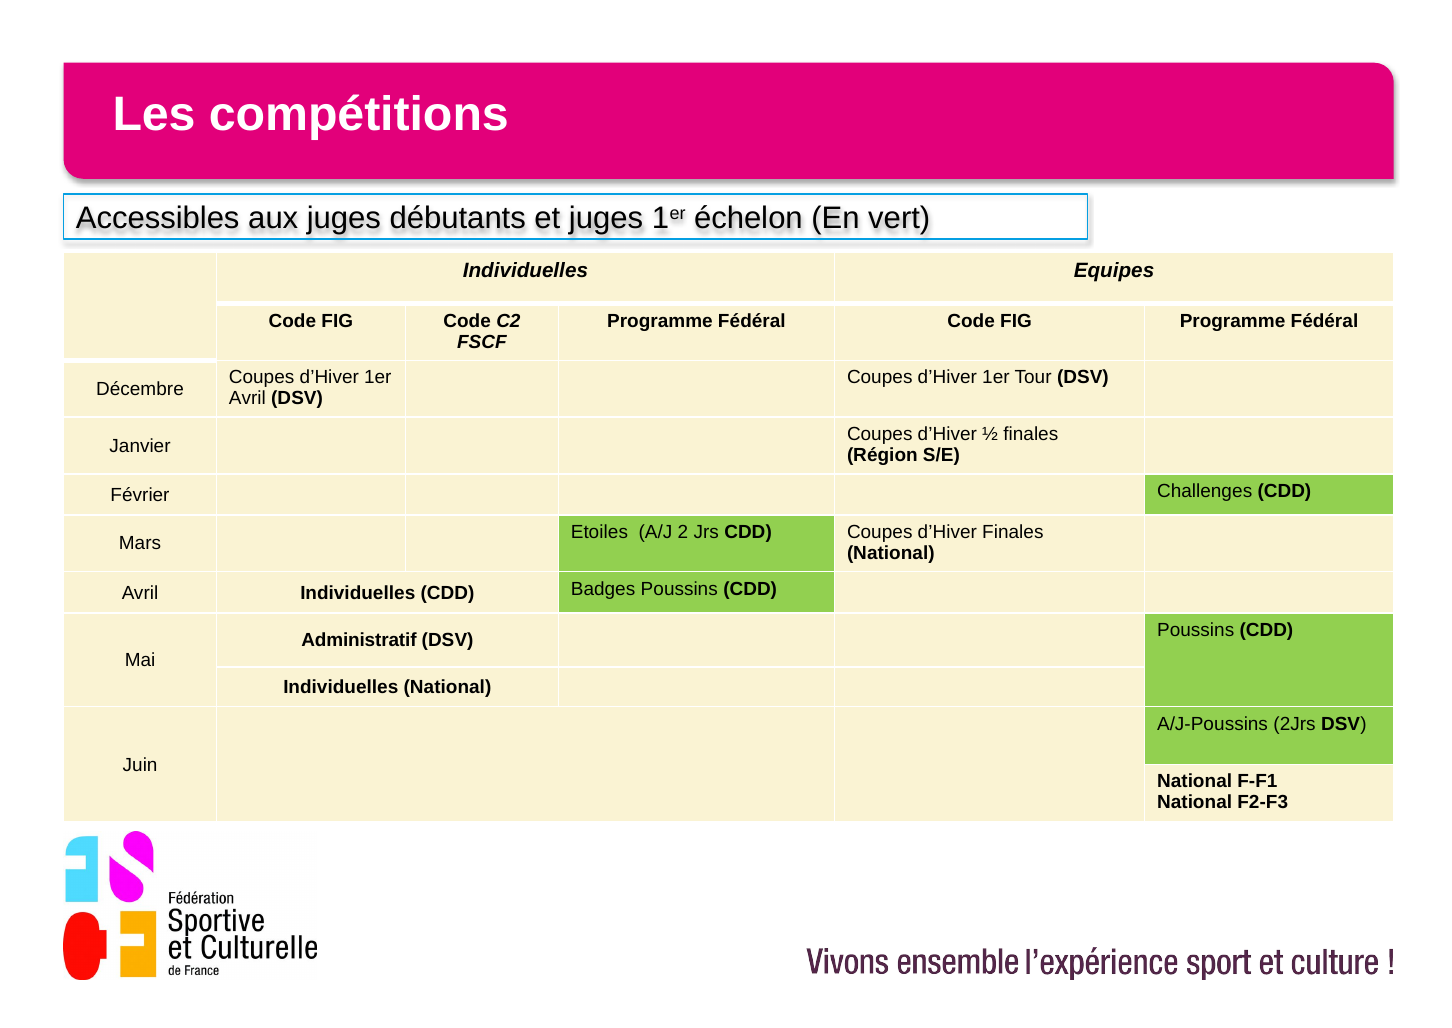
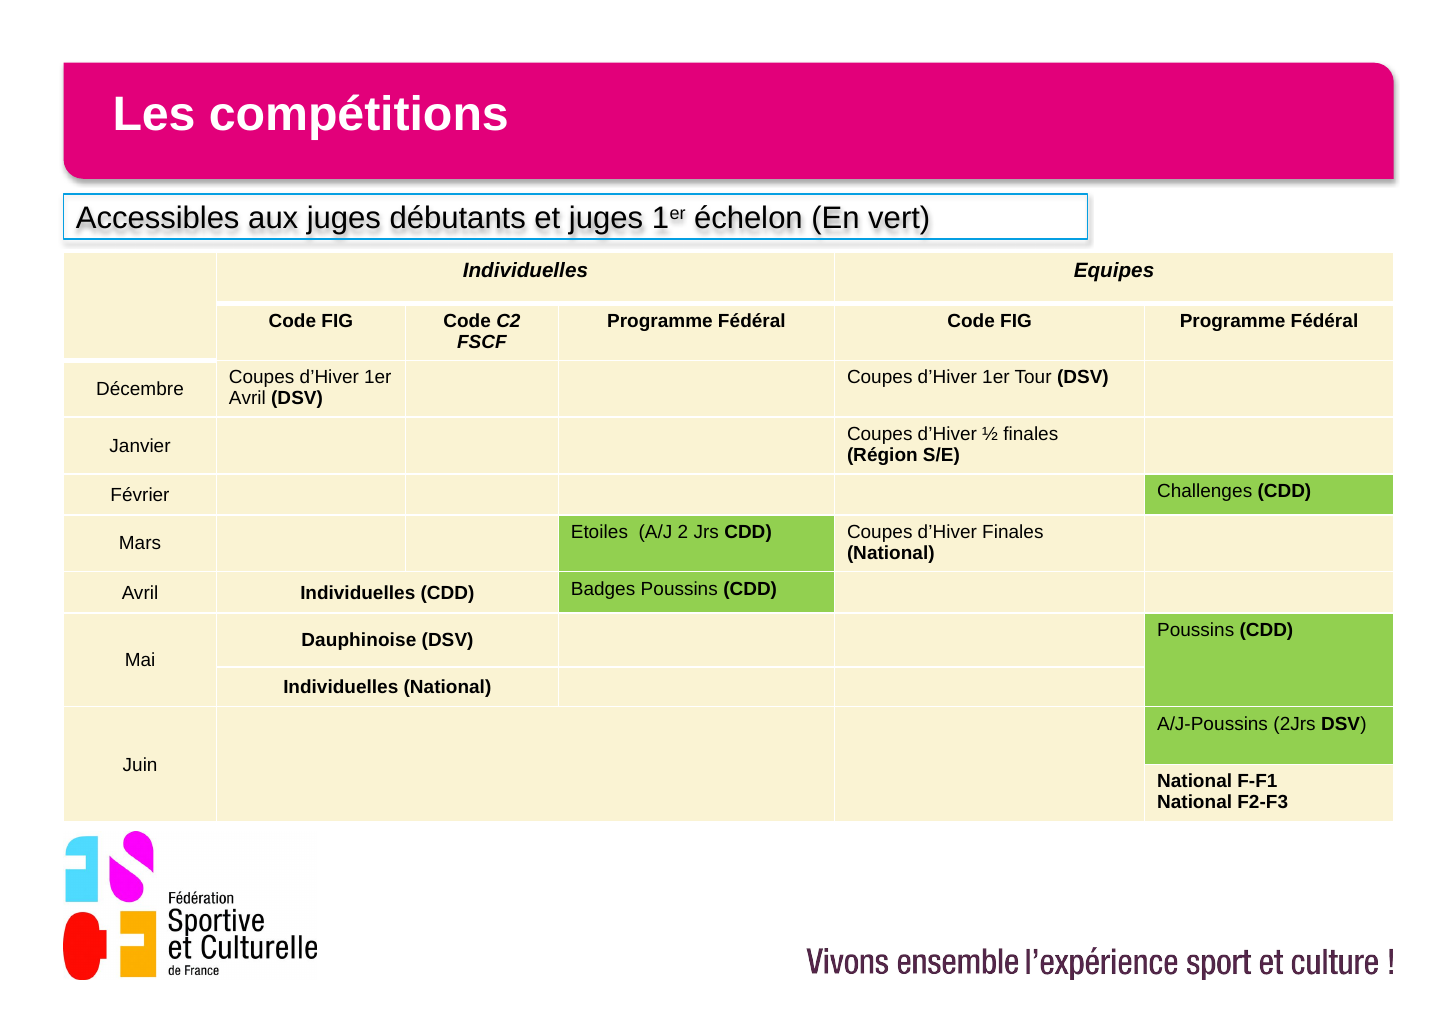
Administratif: Administratif -> Dauphinoise
